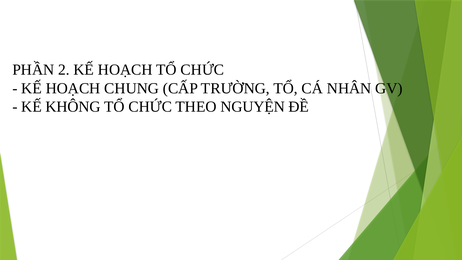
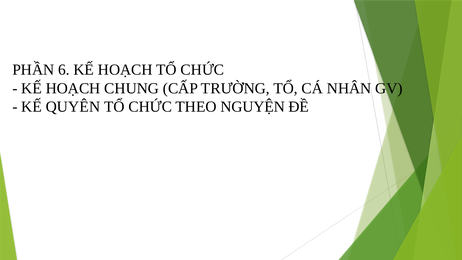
2: 2 -> 6
KHÔNG: KHÔNG -> QUYÊN
